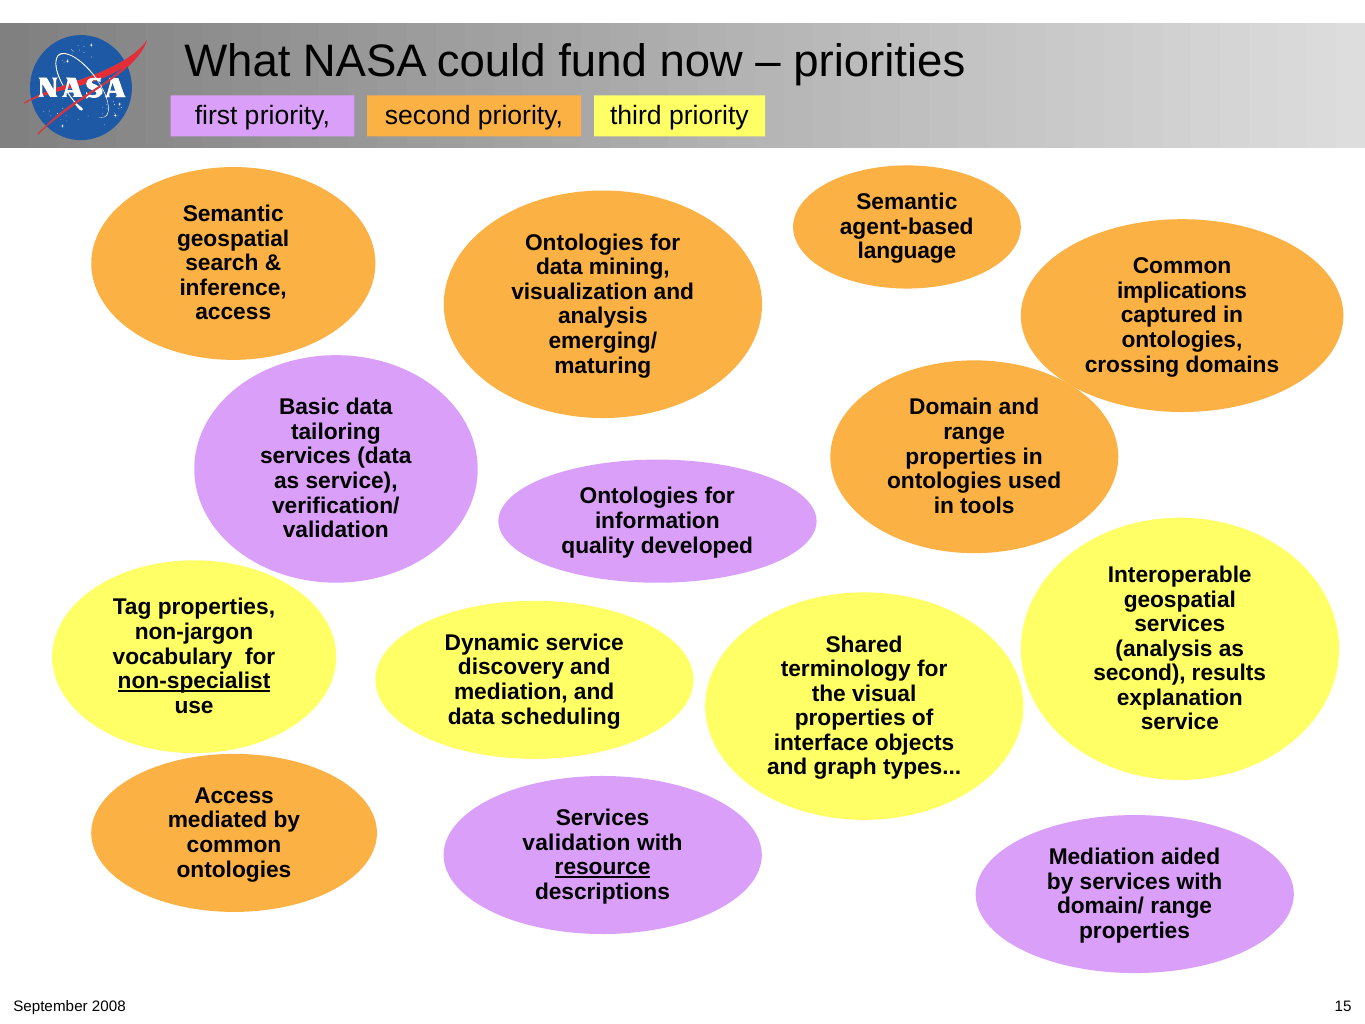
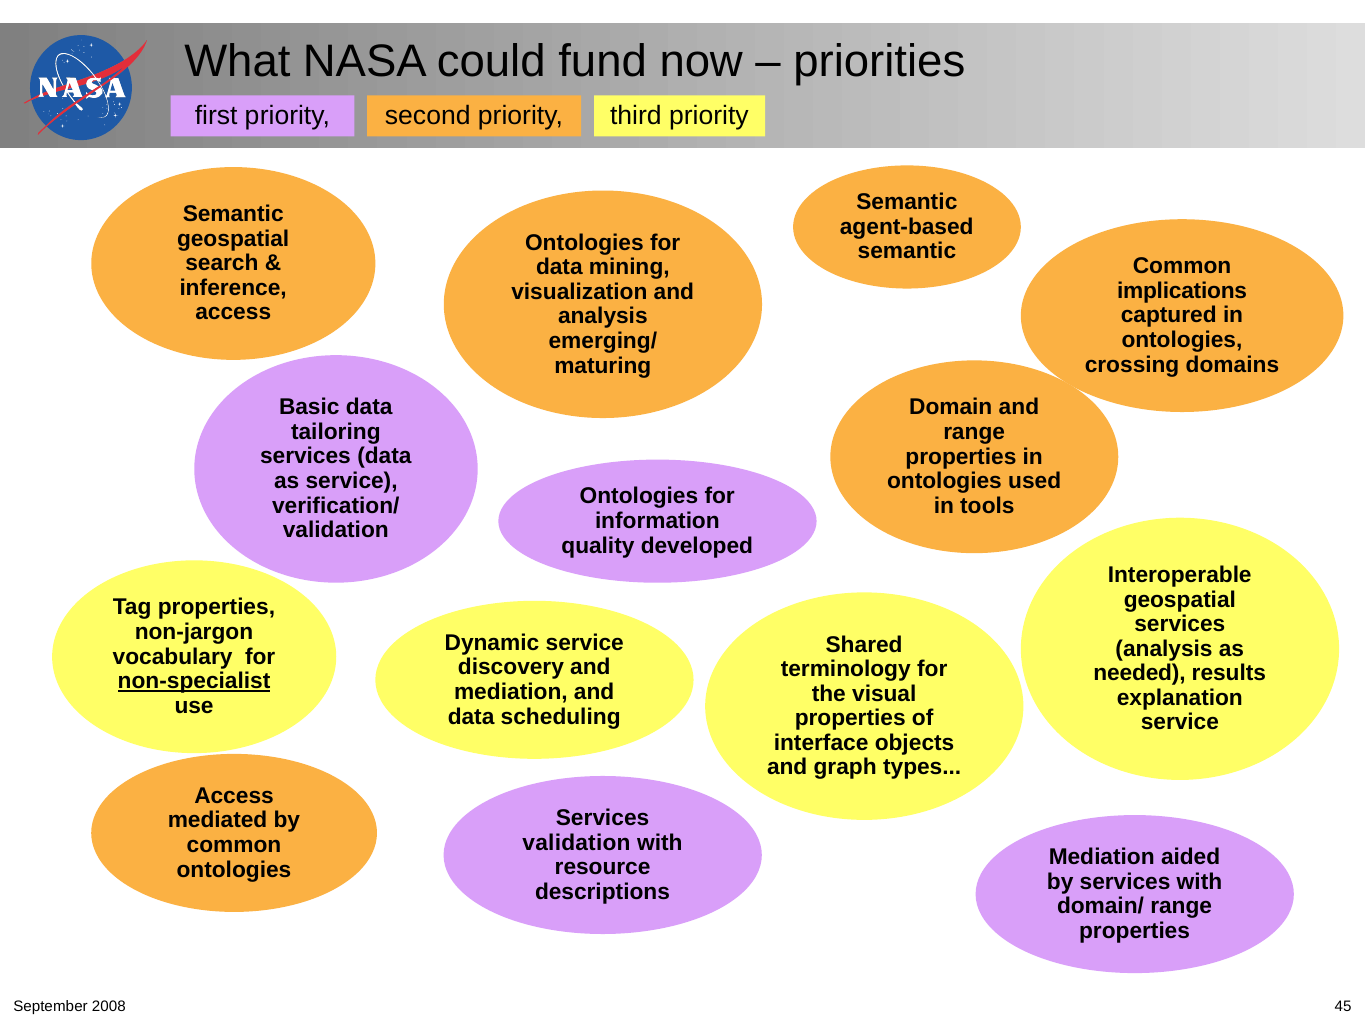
language at (907, 251): language -> semantic
second at (1140, 673): second -> needed
resource underline: present -> none
15: 15 -> 45
